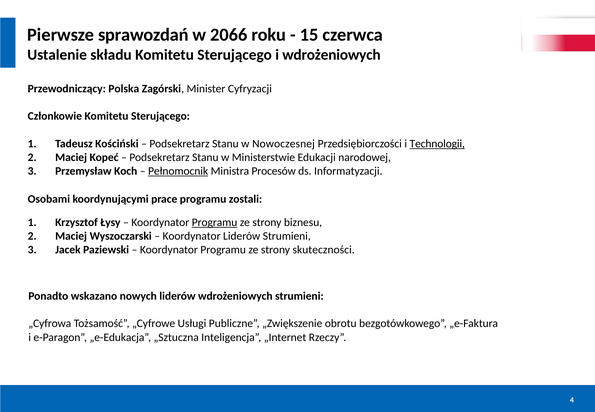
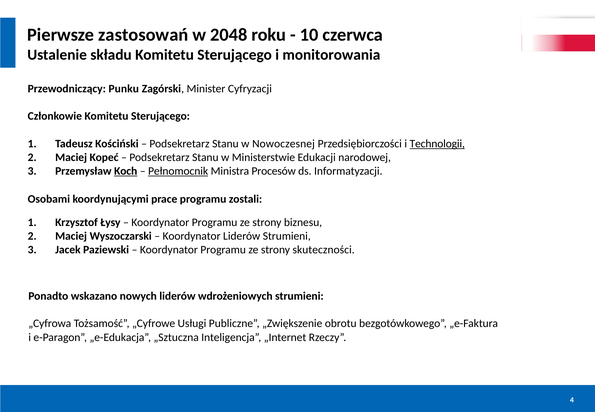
sprawozdań: sprawozdań -> zastosowań
2066: 2066 -> 2048
15: 15 -> 10
i wdrożeniowych: wdrożeniowych -> monitorowania
Polska: Polska -> Punku
Koch underline: none -> present
Programu at (215, 222) underline: present -> none
